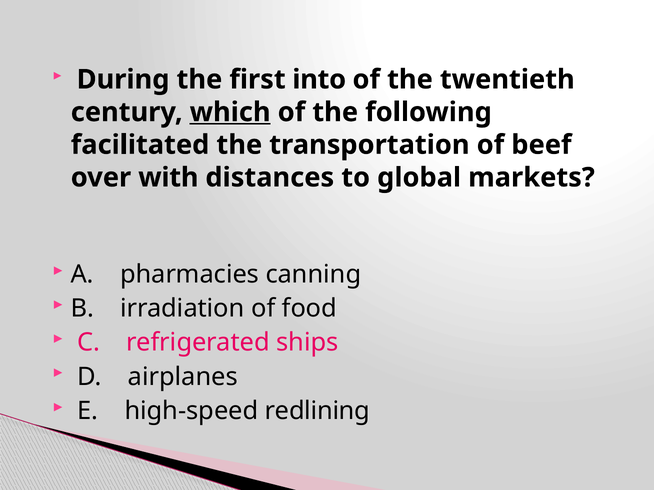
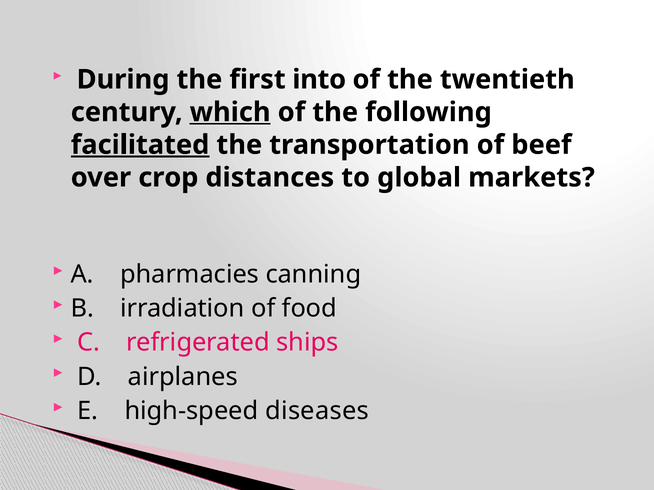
facilitated underline: none -> present
with: with -> crop
redlining: redlining -> diseases
